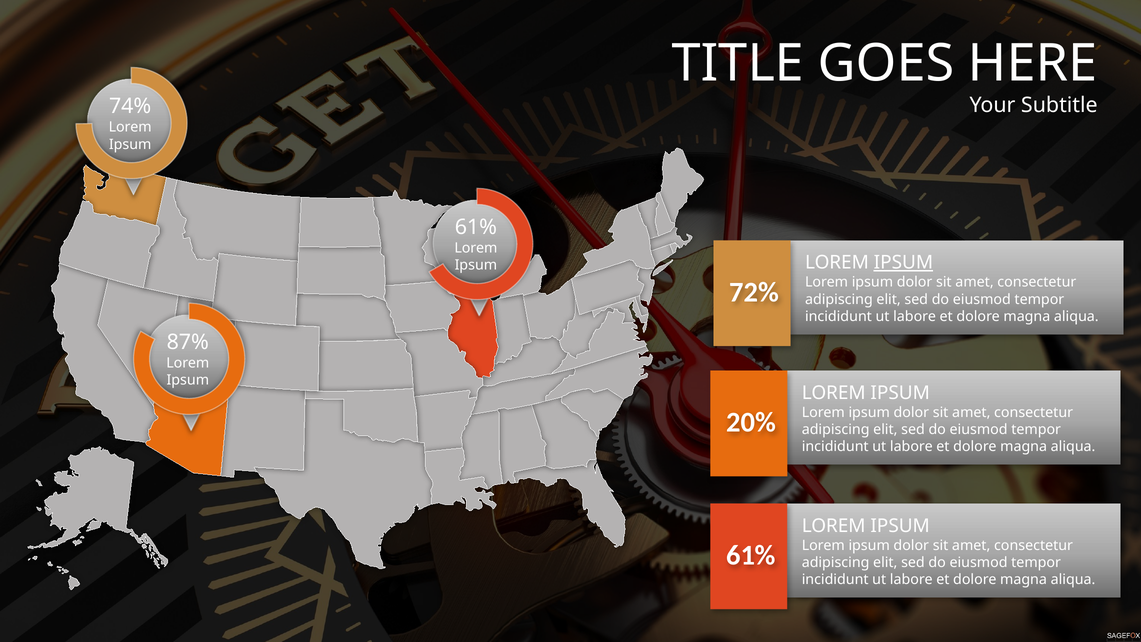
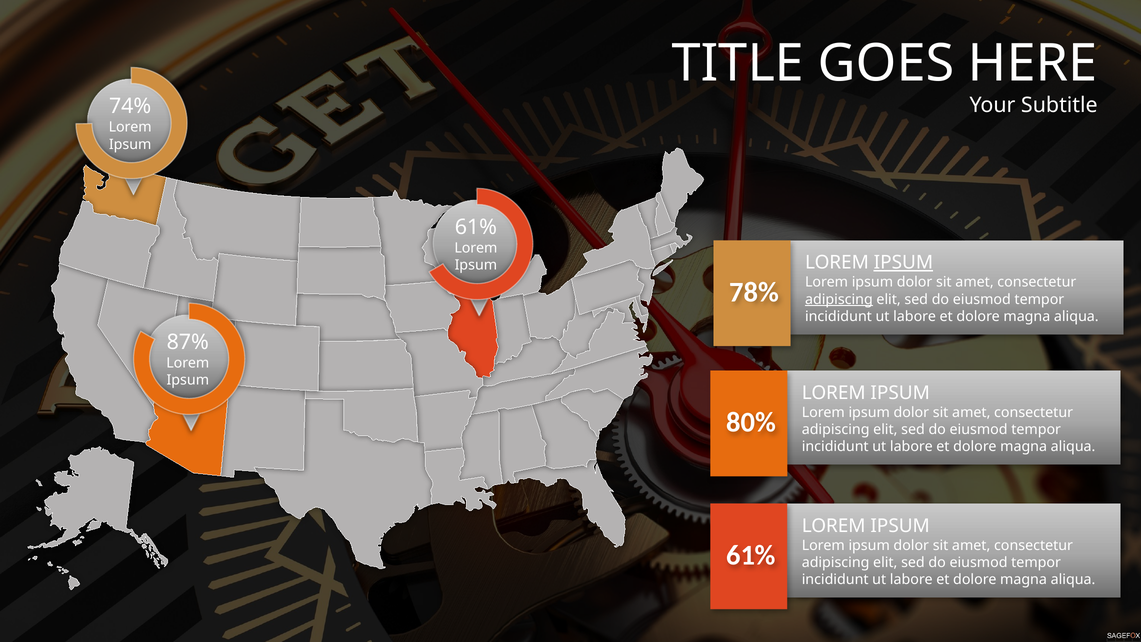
72%: 72% -> 78%
adipiscing at (839, 299) underline: none -> present
20%: 20% -> 80%
